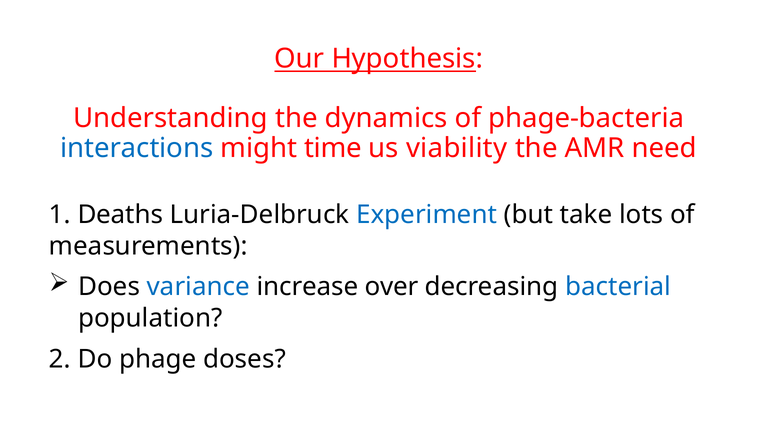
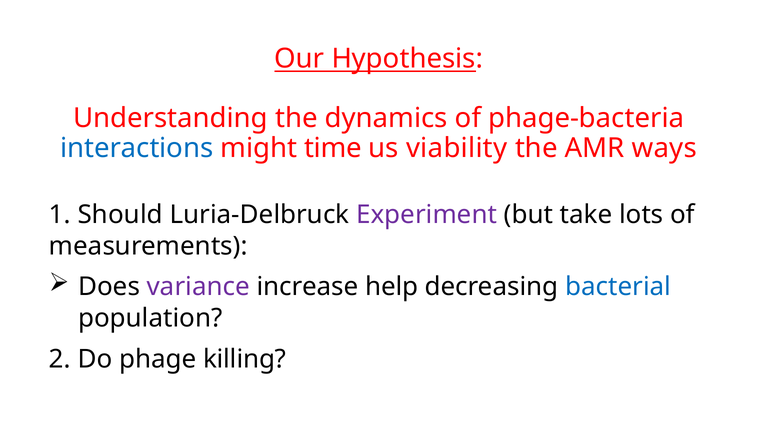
need: need -> ways
Deaths: Deaths -> Should
Experiment colour: blue -> purple
variance colour: blue -> purple
over: over -> help
doses: doses -> killing
